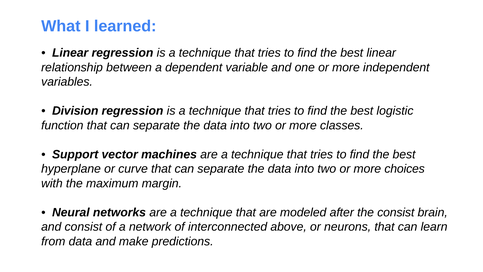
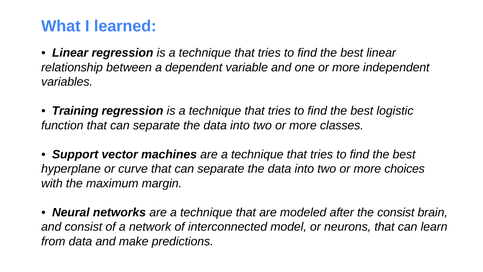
Division: Division -> Training
above: above -> model
